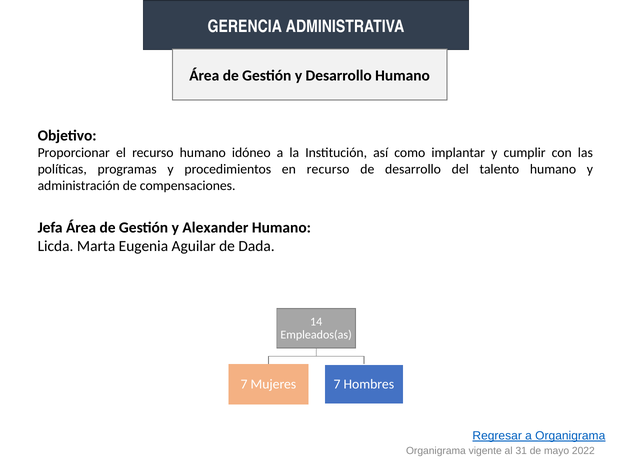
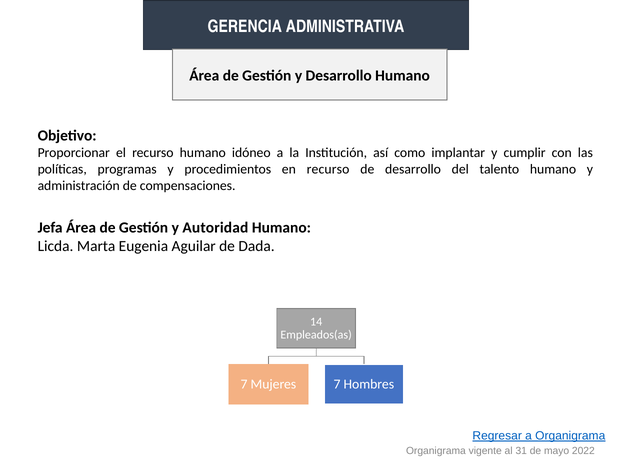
Alexander: Alexander -> Autoridad
